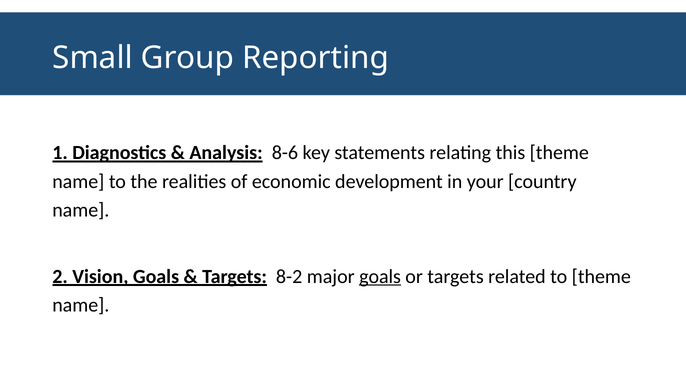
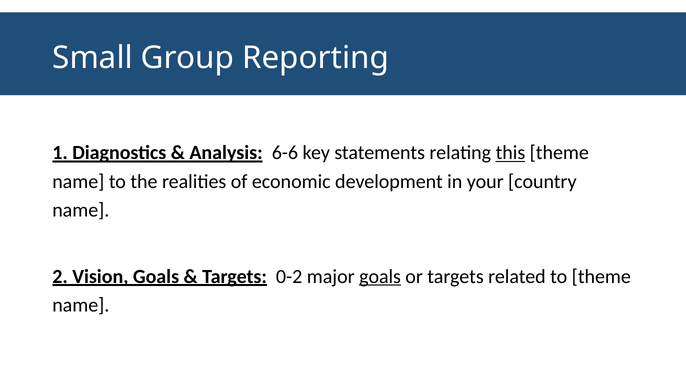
8-6: 8-6 -> 6-6
this underline: none -> present
8-2: 8-2 -> 0-2
